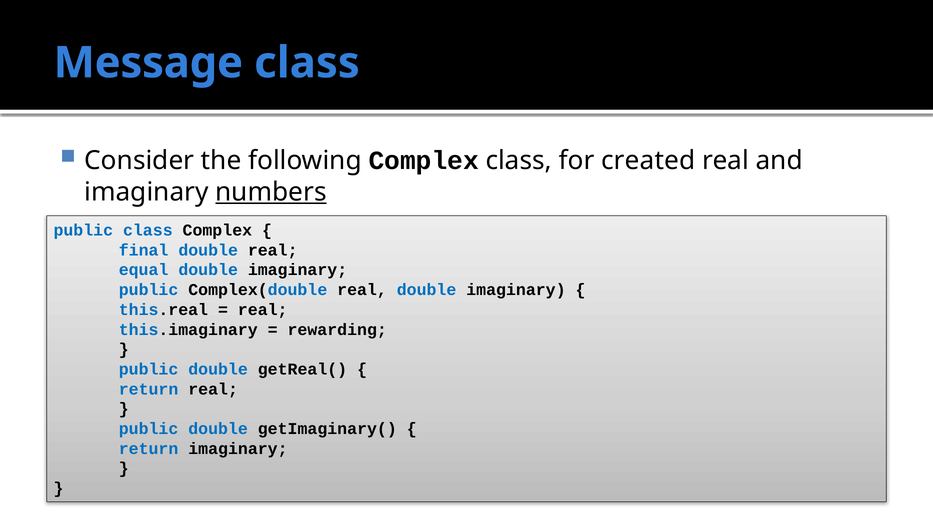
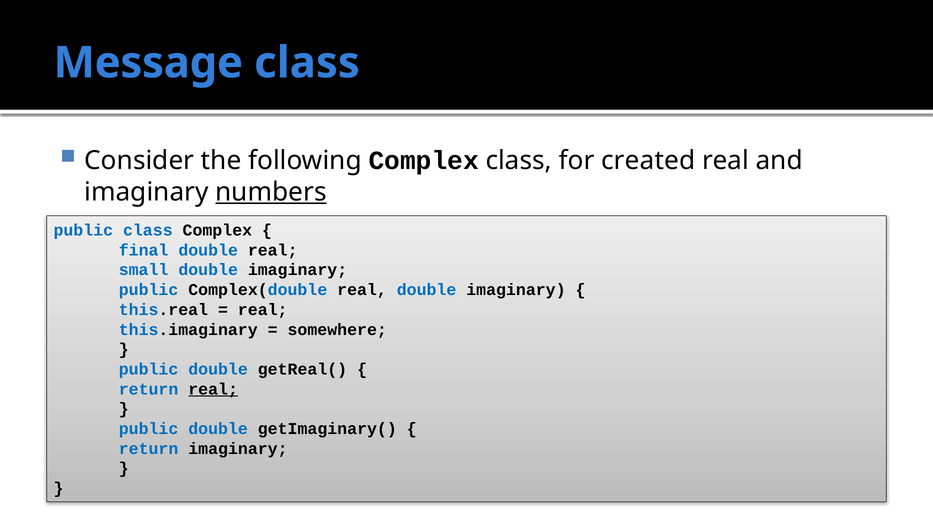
equal: equal -> small
rewarding: rewarding -> somewhere
real at (213, 389) underline: none -> present
